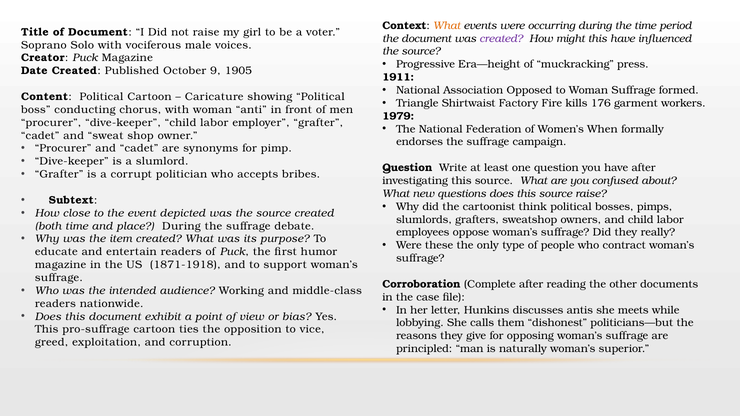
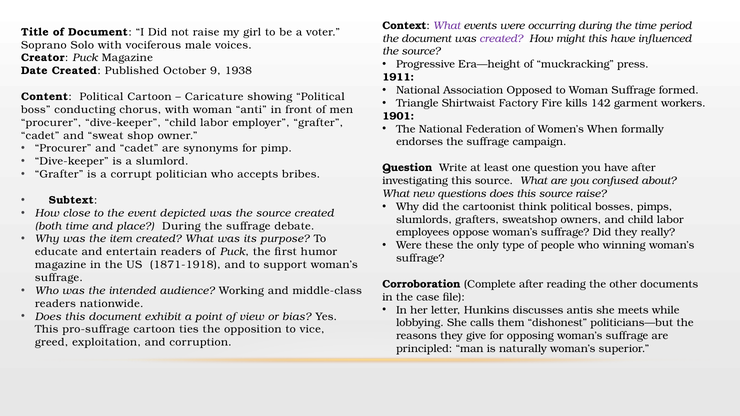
What at (447, 26) colour: orange -> purple
1905: 1905 -> 1938
176: 176 -> 142
1979: 1979 -> 1901
contract: contract -> winning
